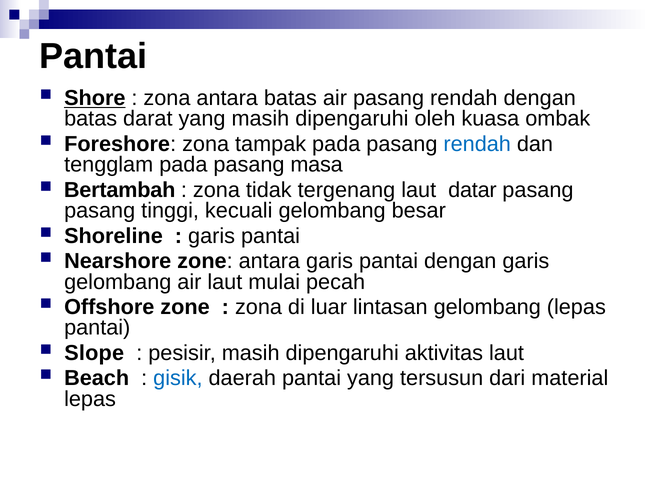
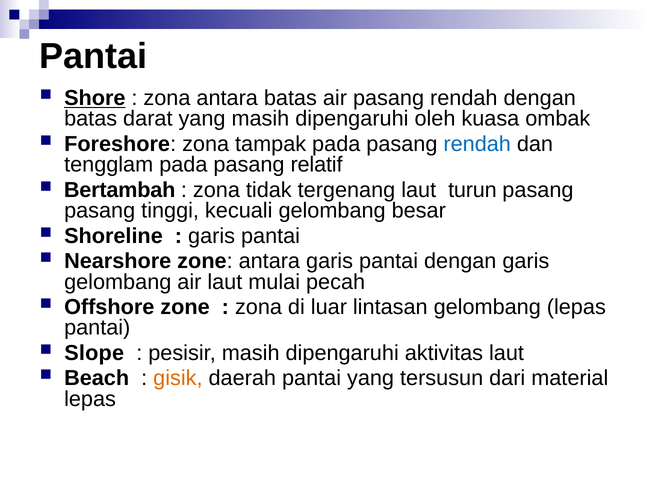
masa: masa -> relatif
datar: datar -> turun
gisik colour: blue -> orange
